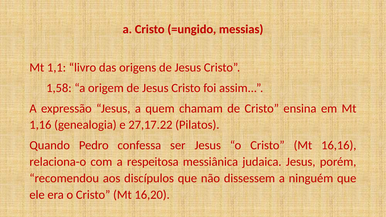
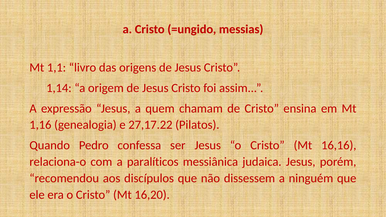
1,58: 1,58 -> 1,14
respeitosa: respeitosa -> paralíticos
